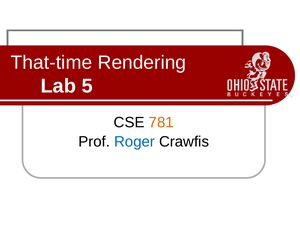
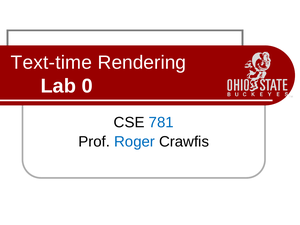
That-time: That-time -> Text-time
5: 5 -> 0
781 colour: orange -> blue
